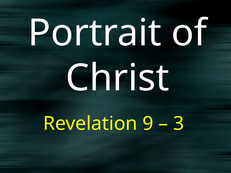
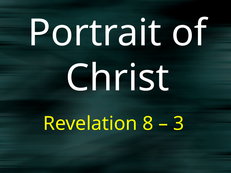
9: 9 -> 8
